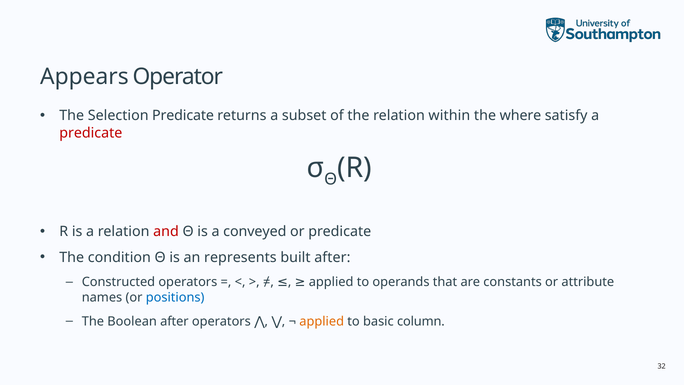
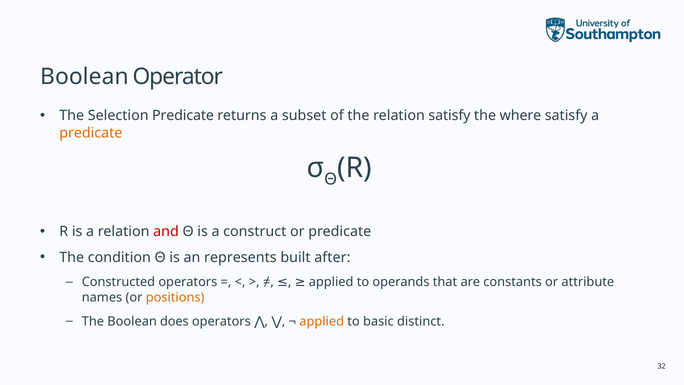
Appears at (84, 77): Appears -> Boolean
relation within: within -> satisfy
predicate at (91, 133) colour: red -> orange
conveyed: conveyed -> construct
positions colour: blue -> orange
Boolean after: after -> does
column: column -> distinct
